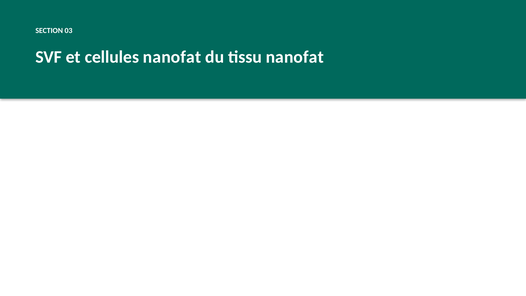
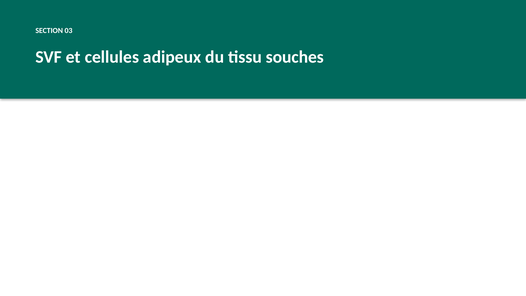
cellules nanofat: nanofat -> adipeux
tissu nanofat: nanofat -> souches
